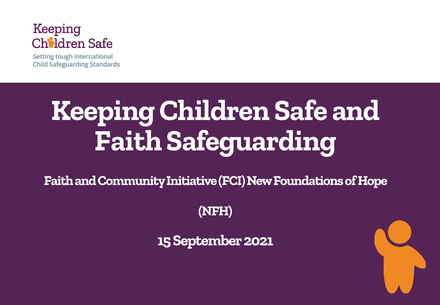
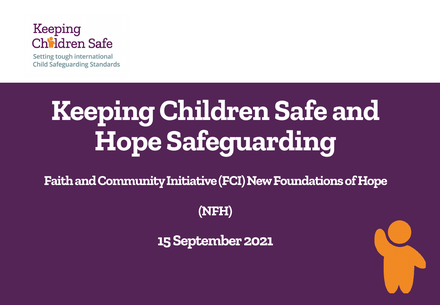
Faith at (128, 141): Faith -> Hope
